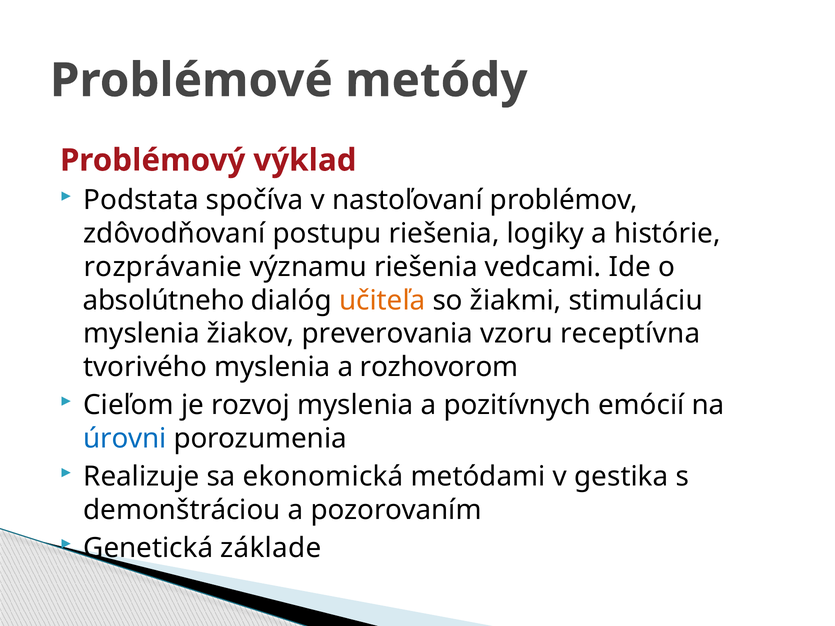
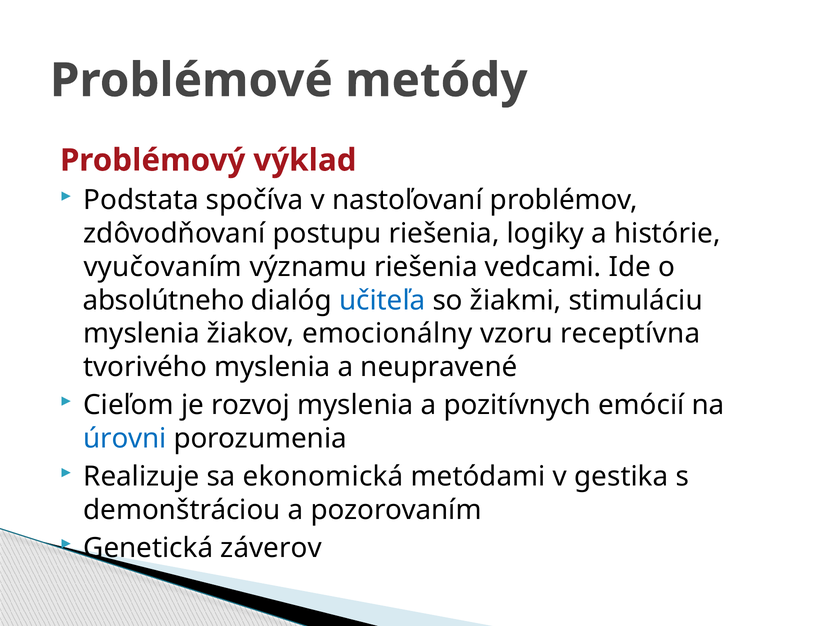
rozprávanie: rozprávanie -> vyučovaním
učiteľa colour: orange -> blue
preverovania: preverovania -> emocionálny
rozhovorom: rozhovorom -> neupravené
základe: základe -> záverov
